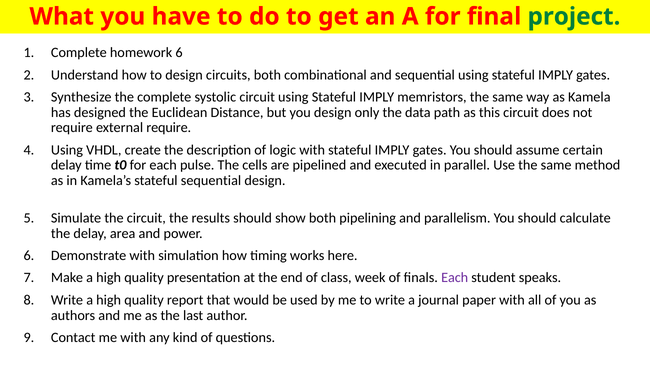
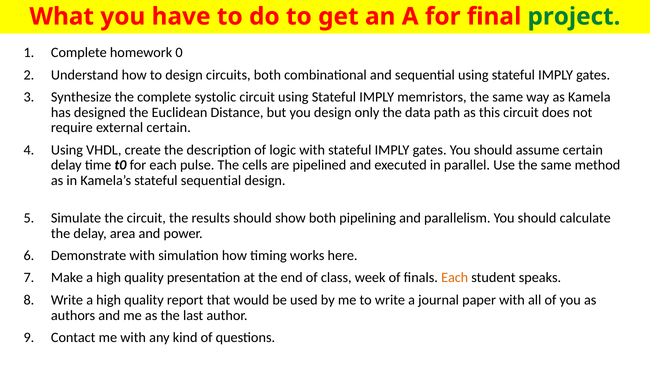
homework 6: 6 -> 0
external require: require -> certain
Each at (455, 277) colour: purple -> orange
